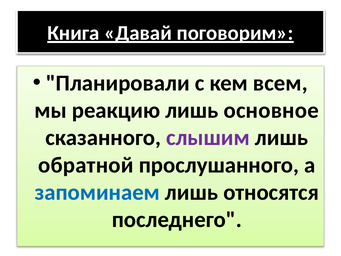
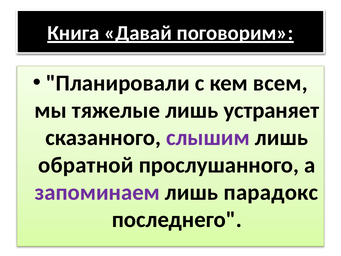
реакцию: реакцию -> тяжелые
основное: основное -> устраняет
запоминаем colour: blue -> purple
относятся: относятся -> парадокс
